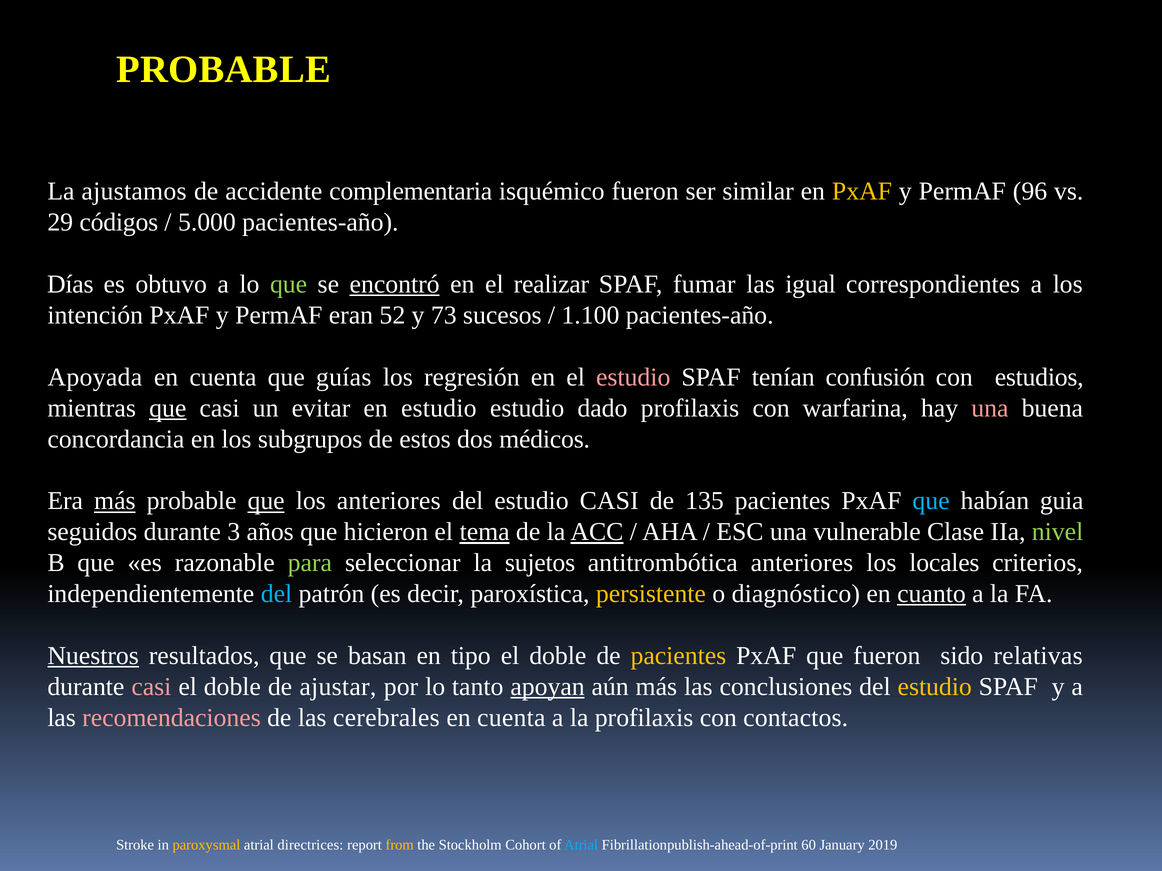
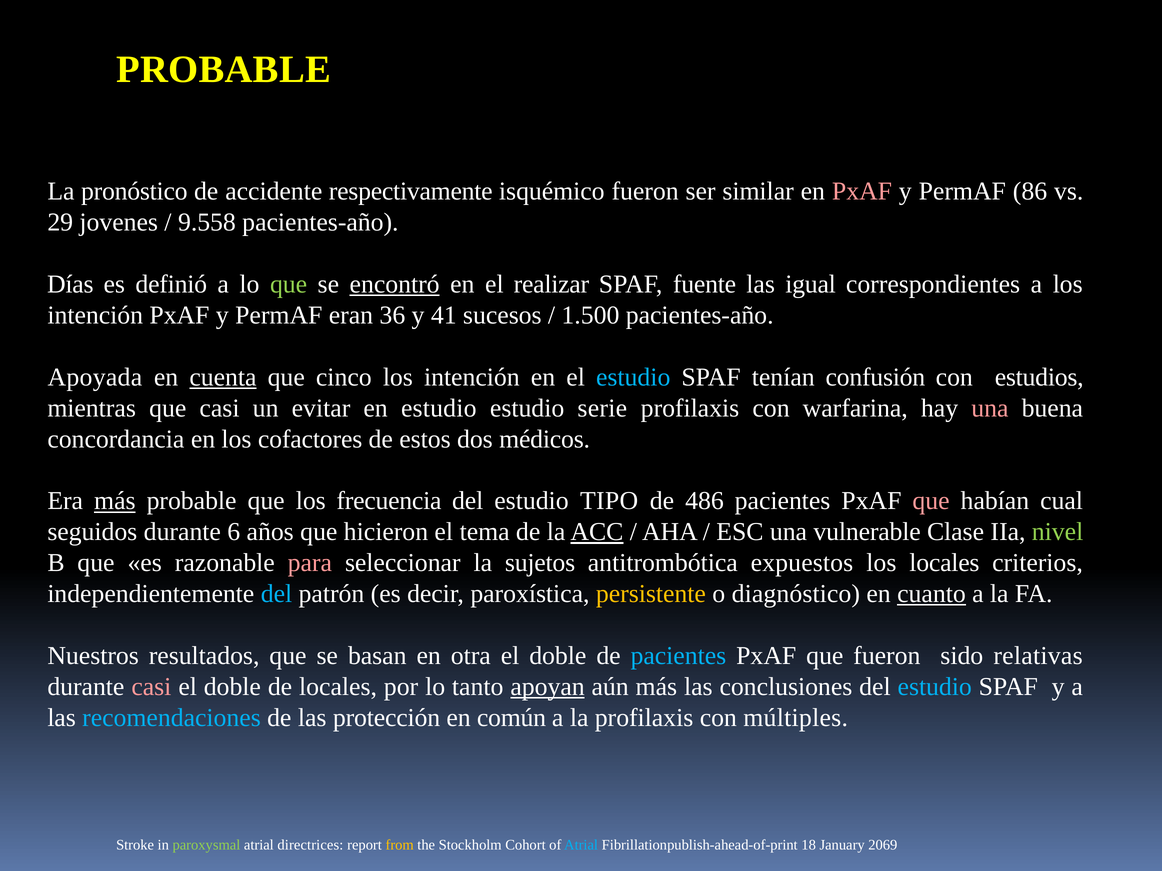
ajustamos: ajustamos -> pronóstico
complementaria: complementaria -> respectivamente
PxAF at (862, 192) colour: yellow -> pink
96: 96 -> 86
códigos: códigos -> jovenes
5.000: 5.000 -> 9.558
obtuvo: obtuvo -> definió
fumar: fumar -> fuente
52: 52 -> 36
73: 73 -> 41
1.100: 1.100 -> 1.500
cuenta at (223, 377) underline: none -> present
guías: guías -> cinco
regresión at (472, 377): regresión -> intención
estudio at (633, 377) colour: pink -> light blue
que at (168, 408) underline: present -> none
dado: dado -> serie
subgrupos: subgrupos -> cofactores
que at (266, 501) underline: present -> none
los anteriores: anteriores -> frecuencia
estudio CASI: CASI -> TIPO
135: 135 -> 486
que at (931, 501) colour: light blue -> pink
guia: guia -> cual
3: 3 -> 6
tema underline: present -> none
para colour: light green -> pink
antitrombótica anteriores: anteriores -> expuestos
Nuestros underline: present -> none
tipo: tipo -> otra
pacientes at (678, 656) colour: yellow -> light blue
de ajustar: ajustar -> locales
estudio at (935, 687) colour: yellow -> light blue
recomendaciones colour: pink -> light blue
cerebrales: cerebrales -> protección
cuenta at (511, 718): cuenta -> común
contactos: contactos -> múltiples
paroxysmal colour: yellow -> light green
60: 60 -> 18
2019: 2019 -> 2069
